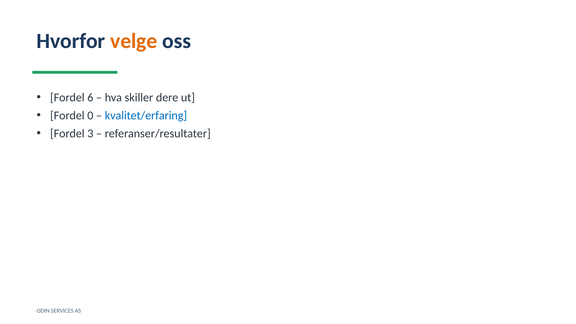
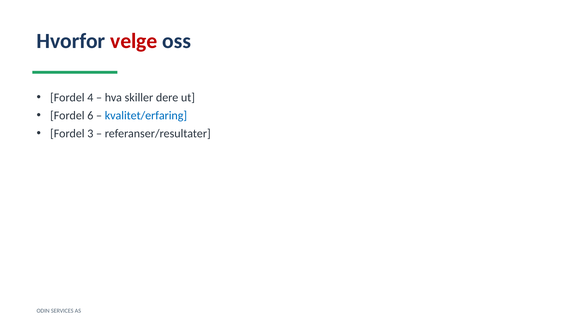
velge colour: orange -> red
6: 6 -> 4
0: 0 -> 6
